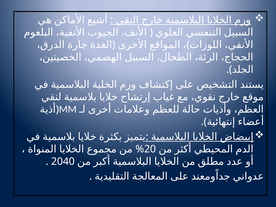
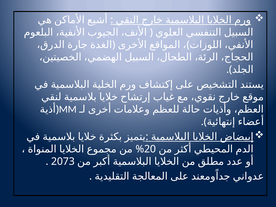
2040: 2040 -> 2073
